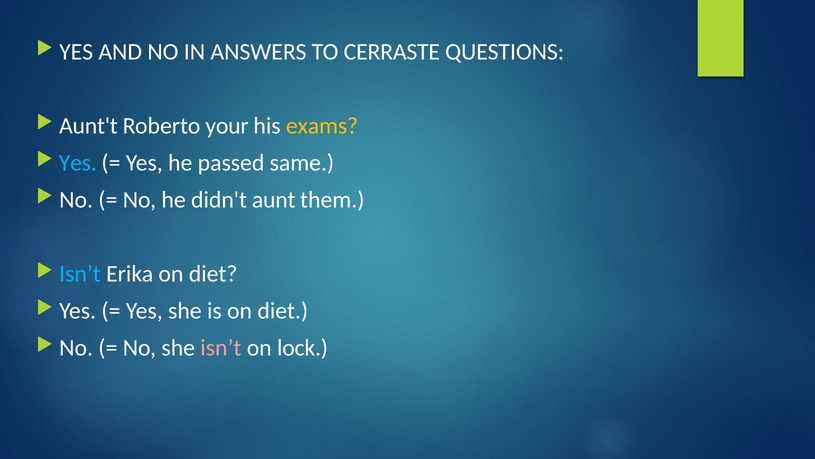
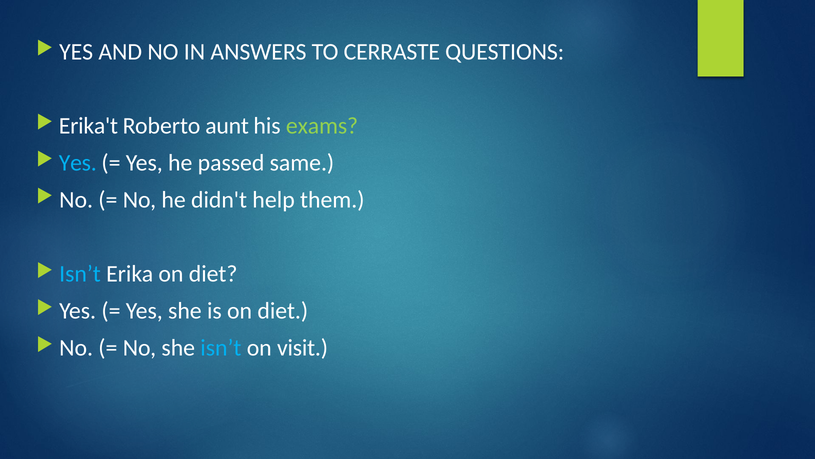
Aunt't: Aunt't -> Erika't
your: your -> aunt
exams colour: yellow -> light green
aunt: aunt -> help
isn’t at (221, 348) colour: pink -> light blue
lock: lock -> visit
